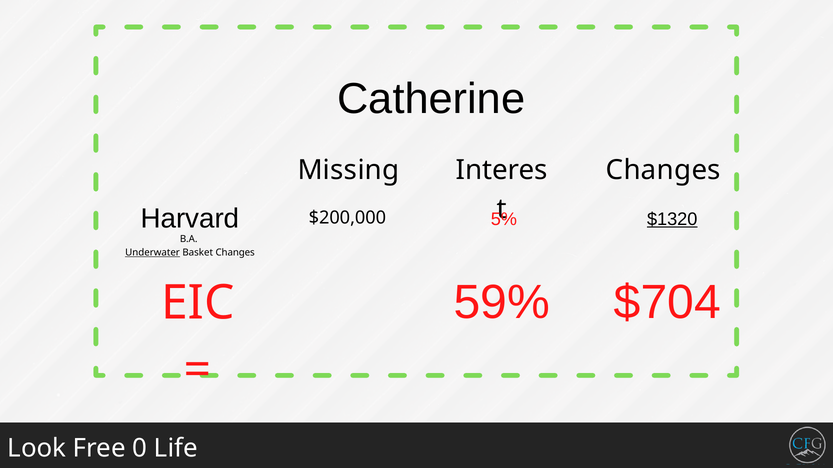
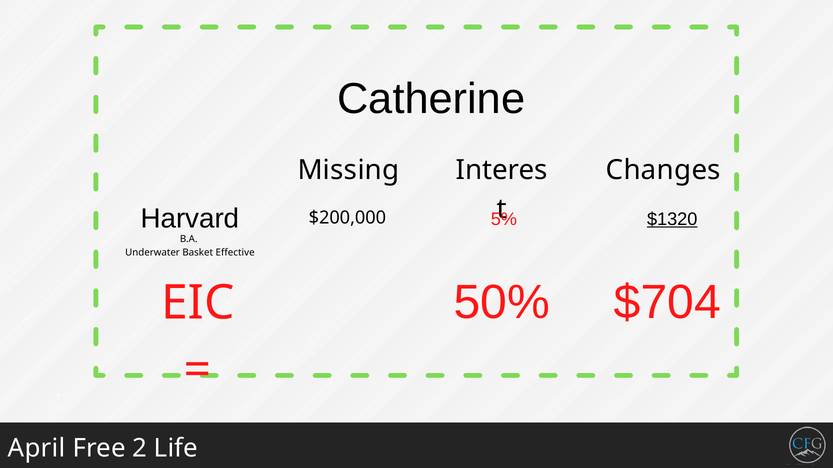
Underwater underline: present -> none
Basket Changes: Changes -> Effective
59%: 59% -> 50%
Look: Look -> April
0: 0 -> 2
